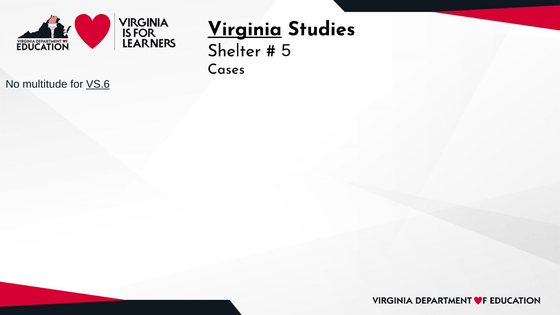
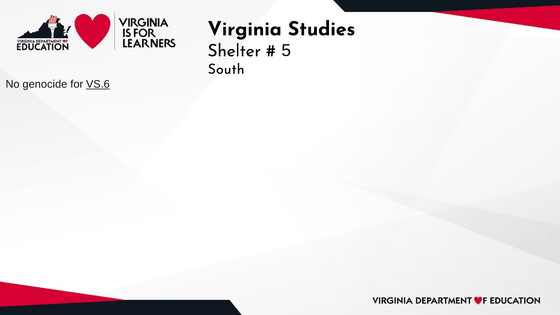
Virginia underline: present -> none
Cases: Cases -> South
multitude: multitude -> genocide
